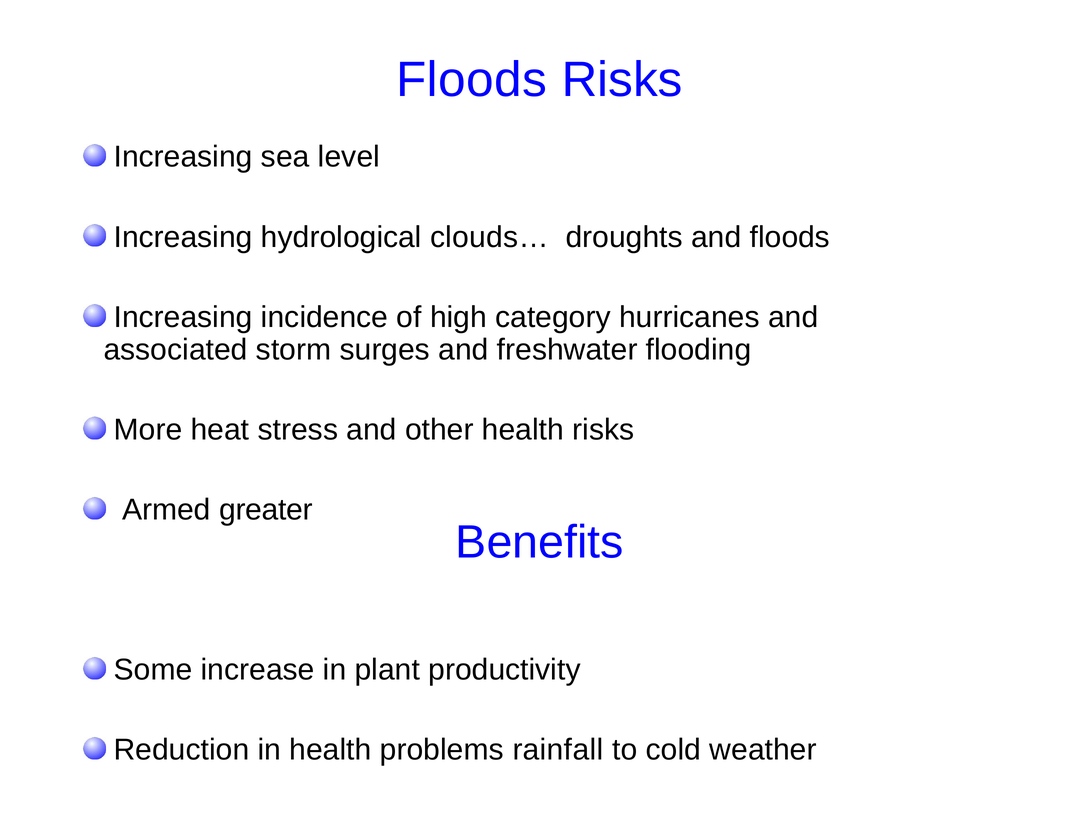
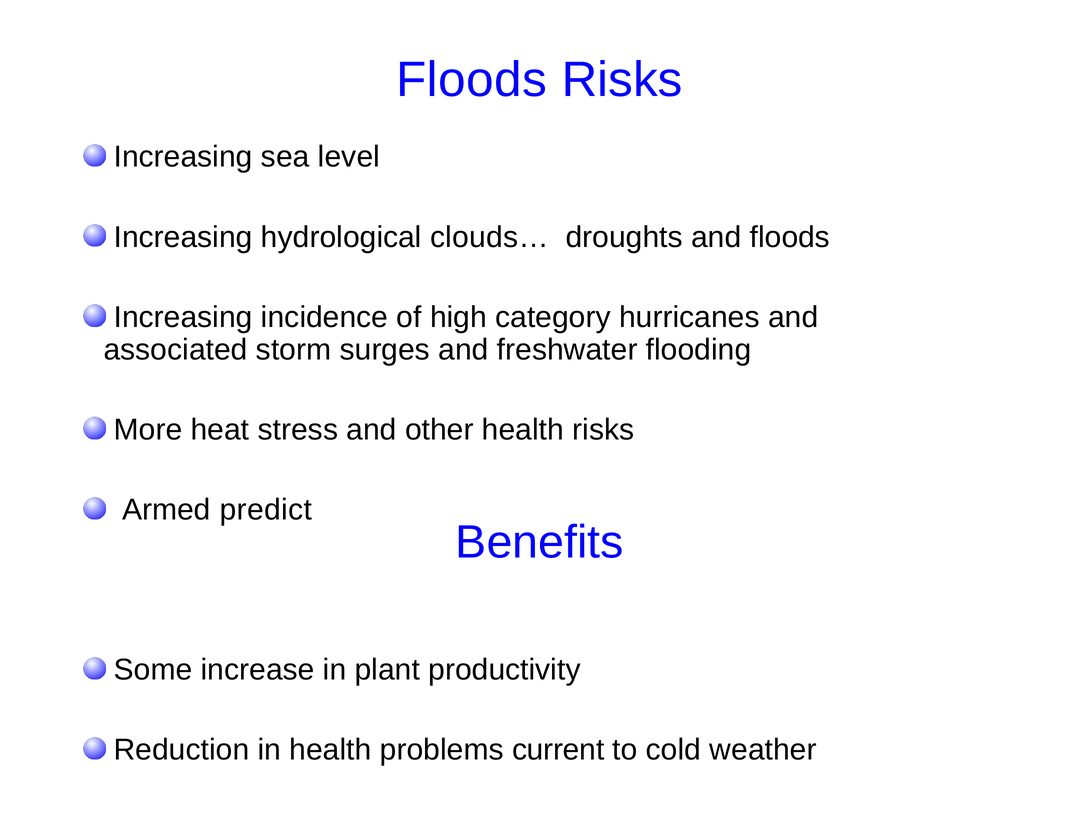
greater: greater -> predict
rainfall: rainfall -> current
